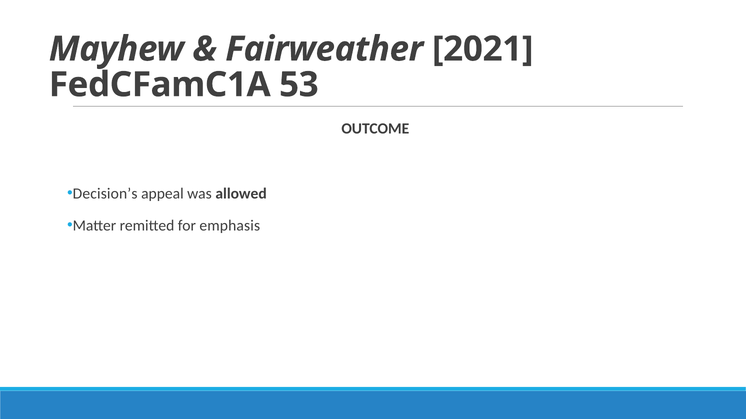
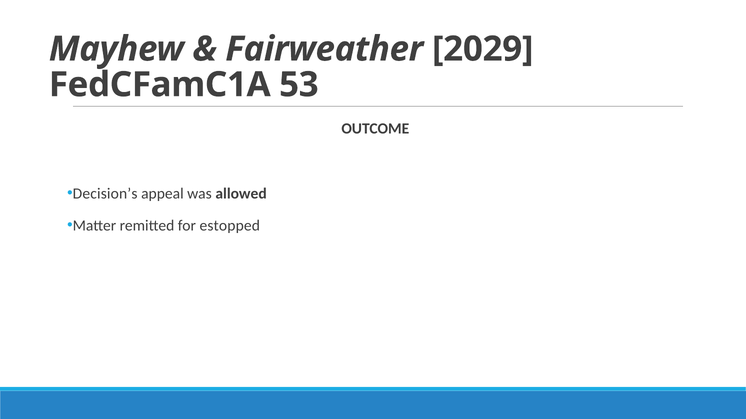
2021: 2021 -> 2029
emphasis: emphasis -> estopped
